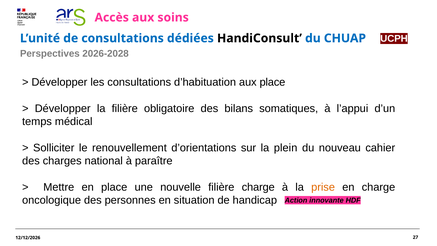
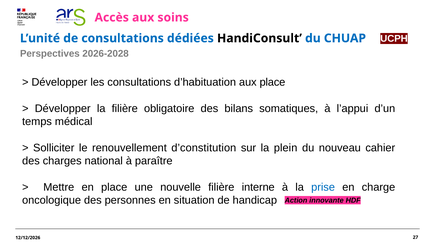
d’orientations: d’orientations -> d’constitution
filière charge: charge -> interne
prise colour: orange -> blue
